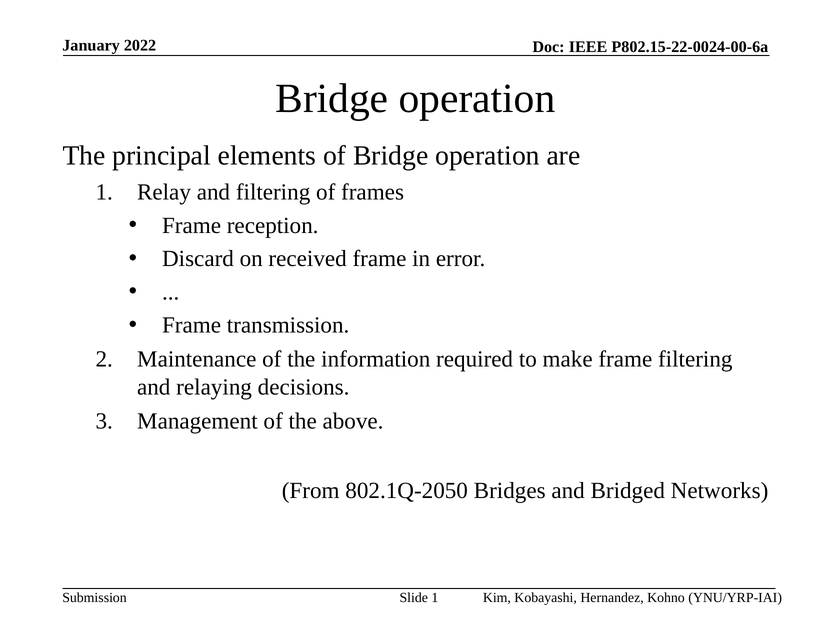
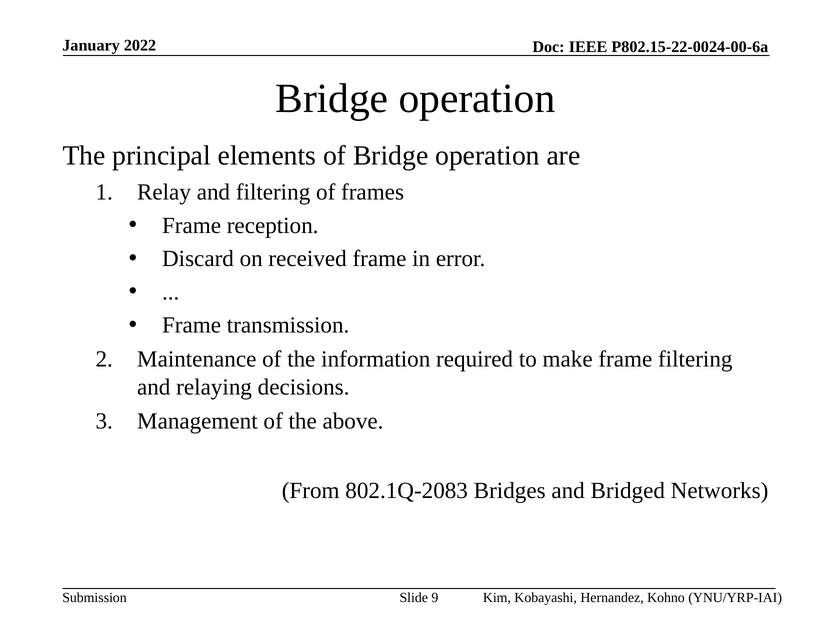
802.1Q-2050: 802.1Q-2050 -> 802.1Q-2083
Slide 1: 1 -> 9
